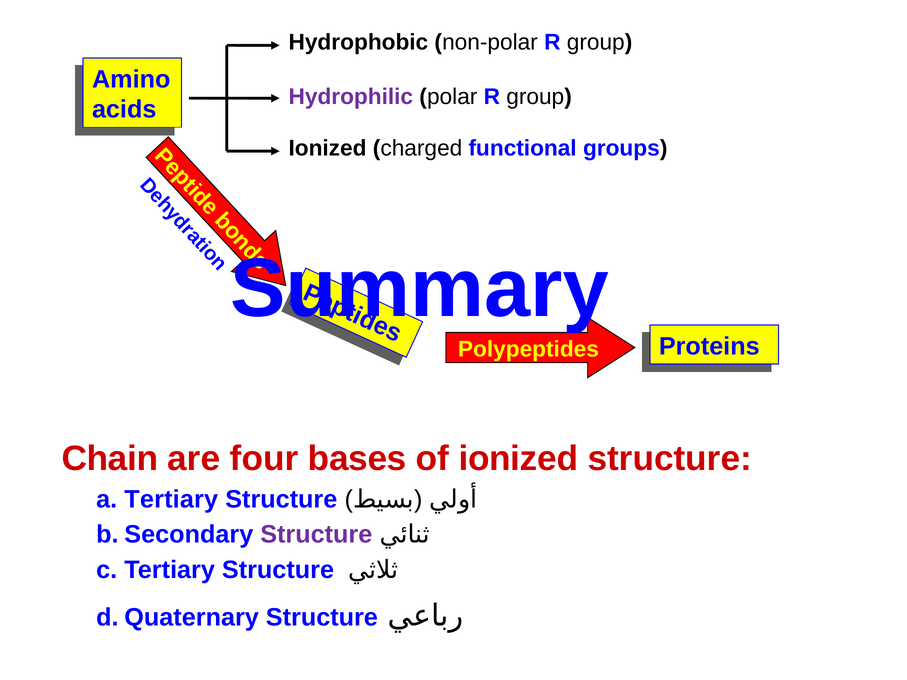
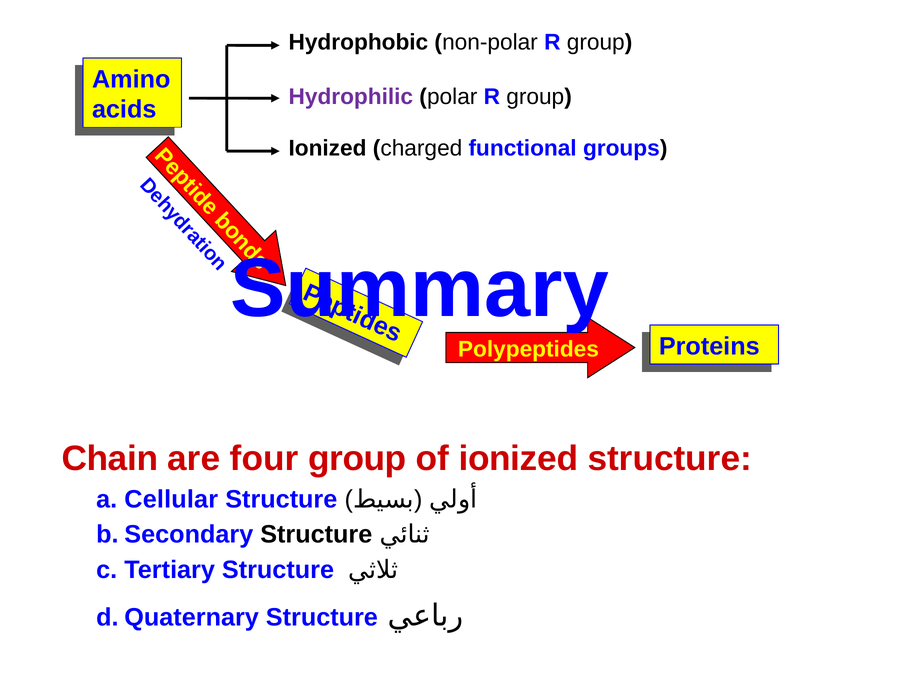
four bases: bases -> group
Tertiary at (171, 500): Tertiary -> Cellular
Structure at (316, 535) colour: purple -> black
